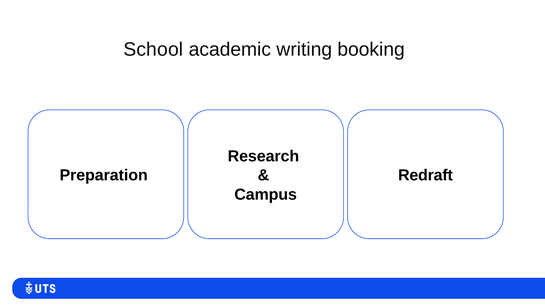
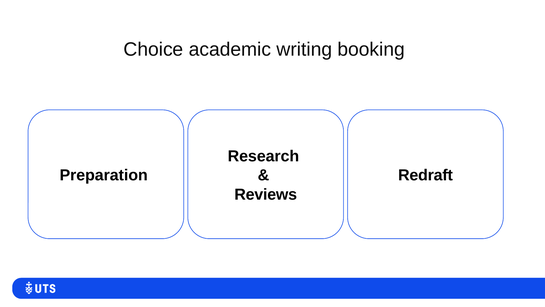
School: School -> Choice
Campus: Campus -> Reviews
